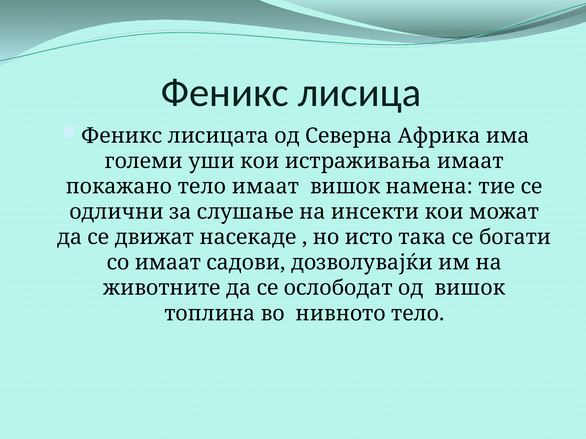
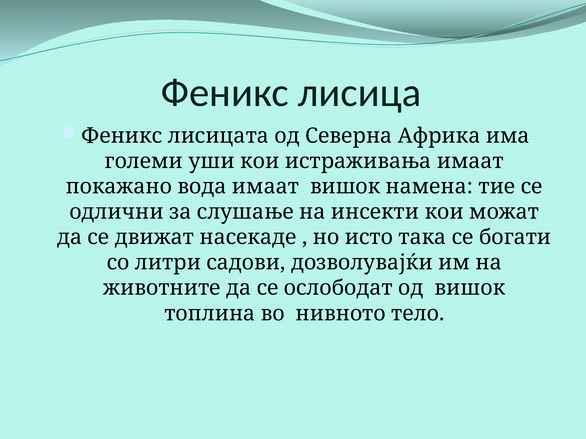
покажано тело: тело -> вода
со имаат: имаат -> литри
